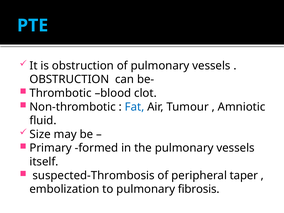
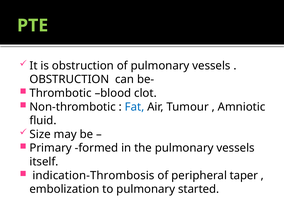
PTE colour: light blue -> light green
suspected-Thrombosis: suspected-Thrombosis -> indication-Thrombosis
fibrosis: fibrosis -> started
